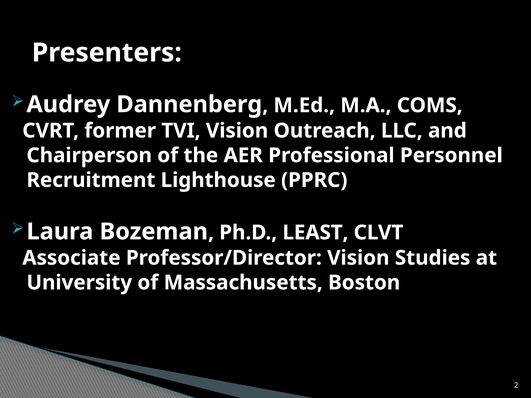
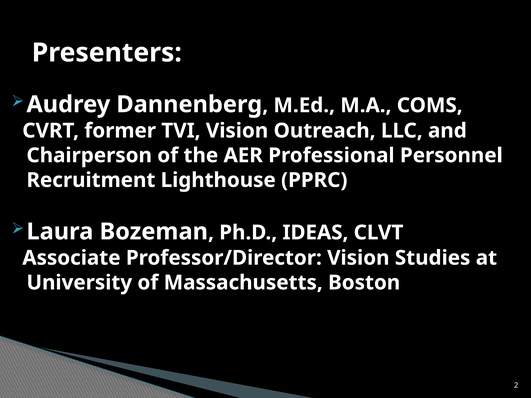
LEAST: LEAST -> IDEAS
